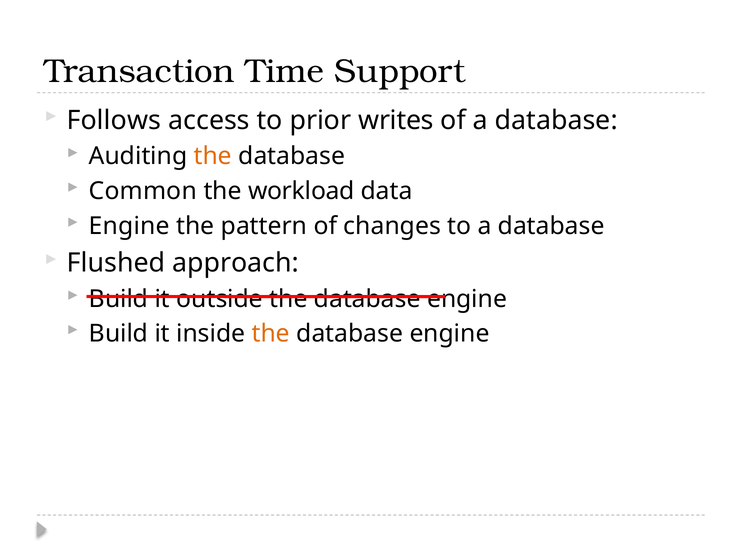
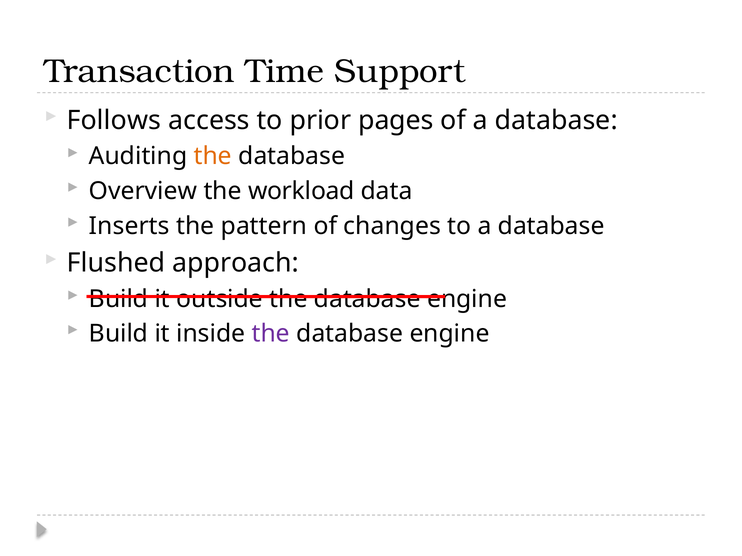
writes: writes -> pages
Common: Common -> Overview
Engine at (129, 226): Engine -> Inserts
the at (271, 334) colour: orange -> purple
